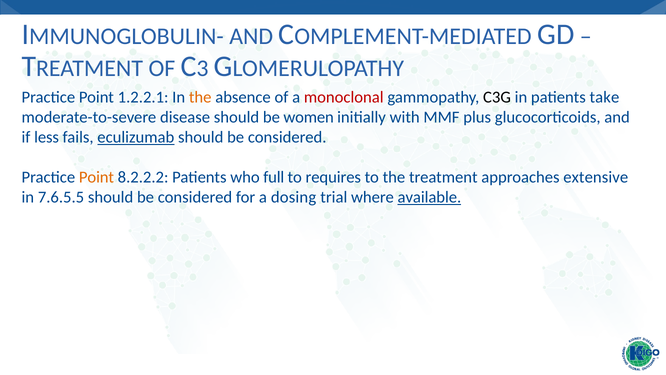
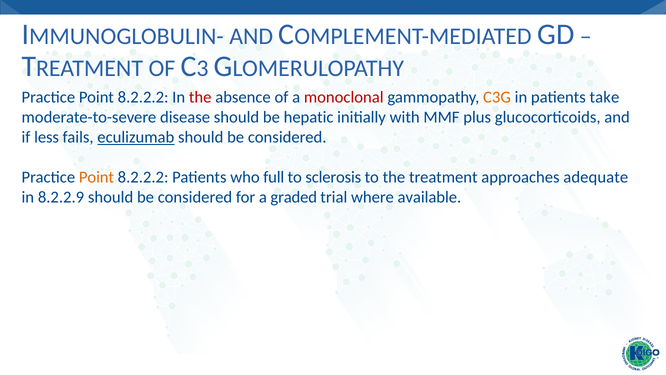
1.2.2.1 at (143, 97): 1.2.2.1 -> 8.2.2.2
the at (200, 97) colour: orange -> red
C3G colour: black -> orange
women: women -> hepatic
requires: requires -> sclerosis
extensive: extensive -> adequate
7.6.5.5: 7.6.5.5 -> 8.2.2.9
dosing: dosing -> graded
available underline: present -> none
